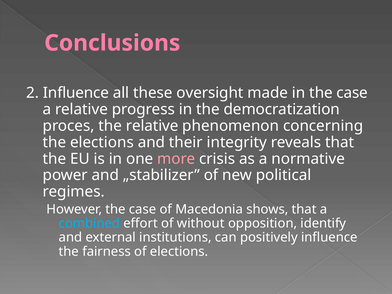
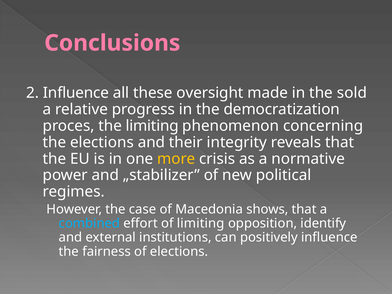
in the case: case -> sold
the relative: relative -> limiting
more colour: pink -> yellow
of without: without -> limiting
